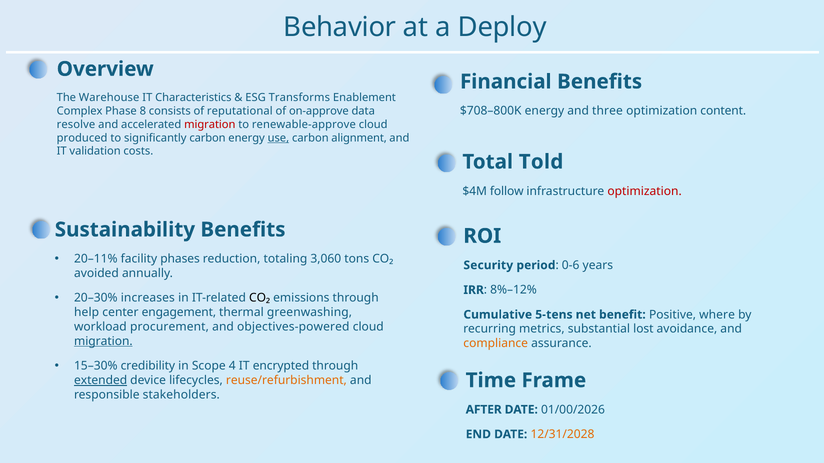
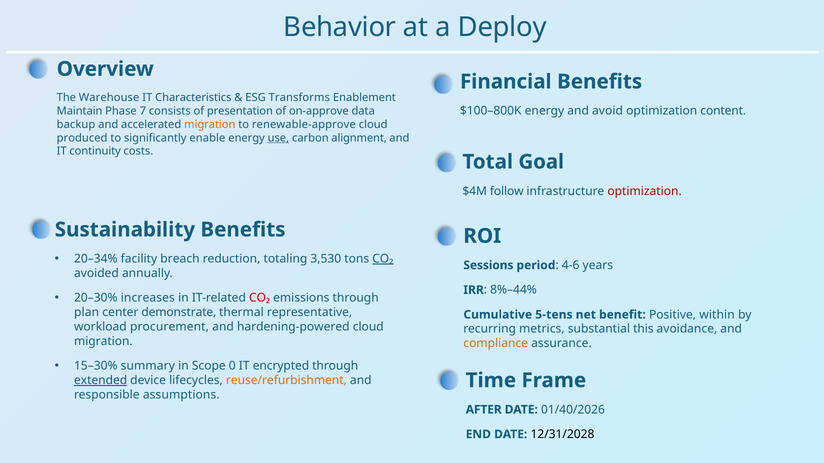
$708–800K: $708–800K -> $100–800K
three: three -> avoid
Complex: Complex -> Maintain
8: 8 -> 7
reputational: reputational -> presentation
resolve: resolve -> backup
migration at (210, 125) colour: red -> orange
significantly carbon: carbon -> enable
validation: validation -> continuity
Told: Told -> Goal
20–11%: 20–11% -> 20–34%
phases: phases -> breach
3,060: 3,060 -> 3,530
CO₂ at (383, 259) underline: none -> present
Security: Security -> Sessions
0-6: 0-6 -> 4-6
8%–12%: 8%–12% -> 8%–44%
CO₂ at (260, 298) colour: black -> red
help: help -> plan
engagement: engagement -> demonstrate
greenwashing: greenwashing -> representative
where: where -> within
objectives-powered: objectives-powered -> hardening-powered
lost: lost -> this
migration at (103, 342) underline: present -> none
credibility: credibility -> summary
4: 4 -> 0
stakeholders: stakeholders -> assumptions
01/00/2026: 01/00/2026 -> 01/40/2026
12/31/2028 colour: orange -> black
